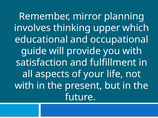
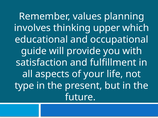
mirror: mirror -> values
with at (24, 86): with -> type
